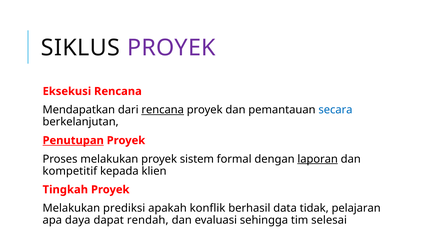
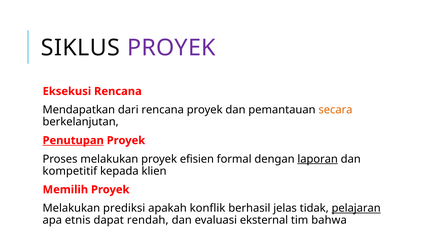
rencana at (163, 110) underline: present -> none
secara colour: blue -> orange
sistem: sistem -> efisien
Tingkah: Tingkah -> Memilih
data: data -> jelas
pelajaran underline: none -> present
daya: daya -> etnis
sehingga: sehingga -> eksternal
selesai: selesai -> bahwa
